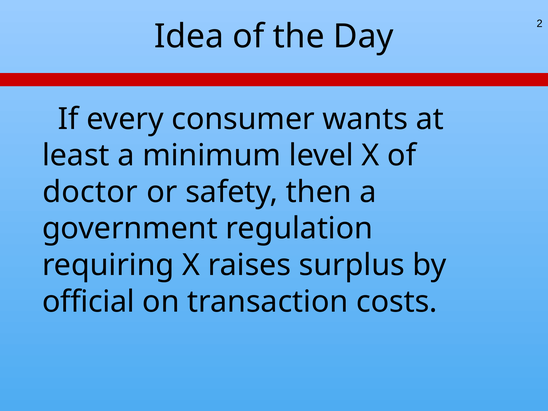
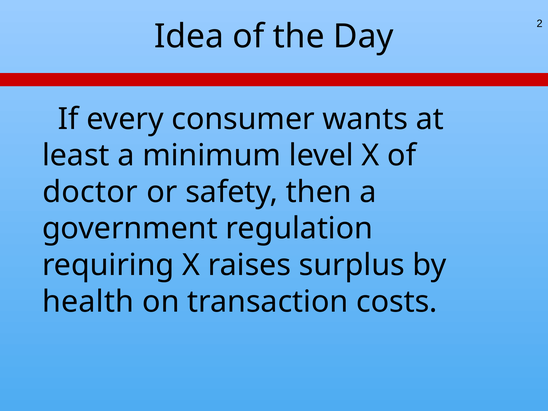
official: official -> health
